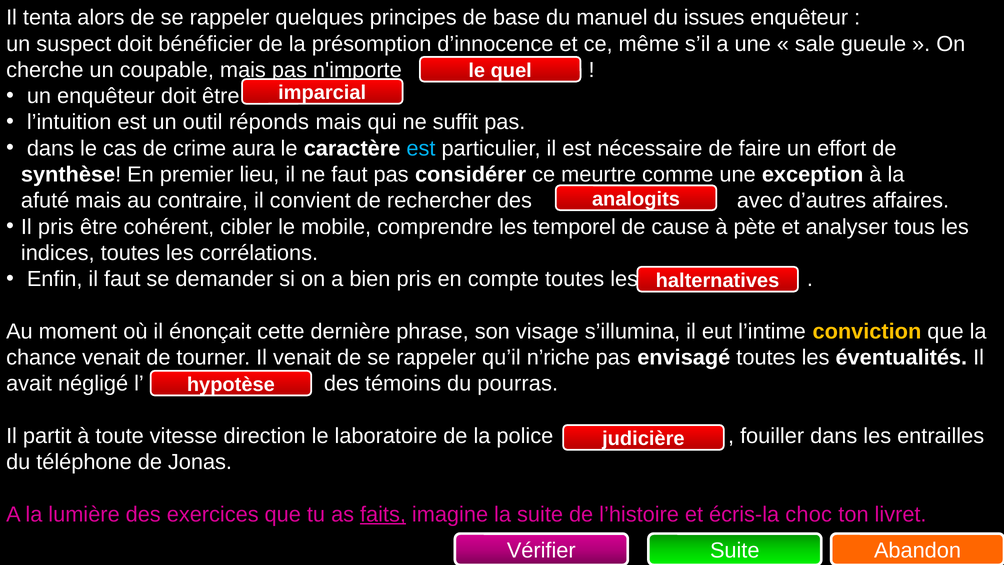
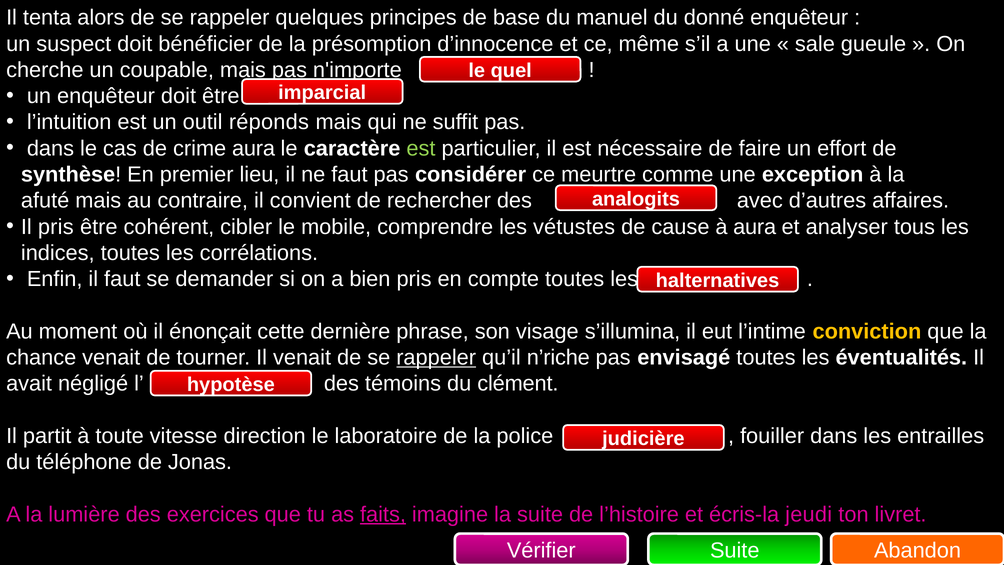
issues: issues -> donné
est at (421, 148) colour: light blue -> light green
temporel: temporel -> vétustes
à pète: pète -> aura
rappeler at (436, 357) underline: none -> present
pourras: pourras -> clément
choc: choc -> jeudi
